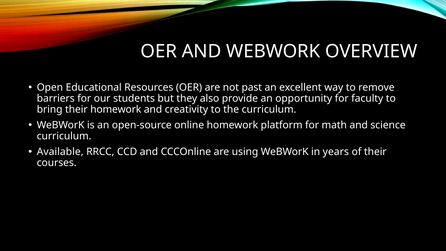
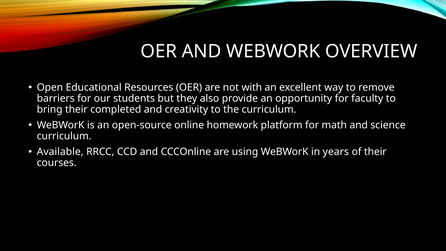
past: past -> with
their homework: homework -> completed
